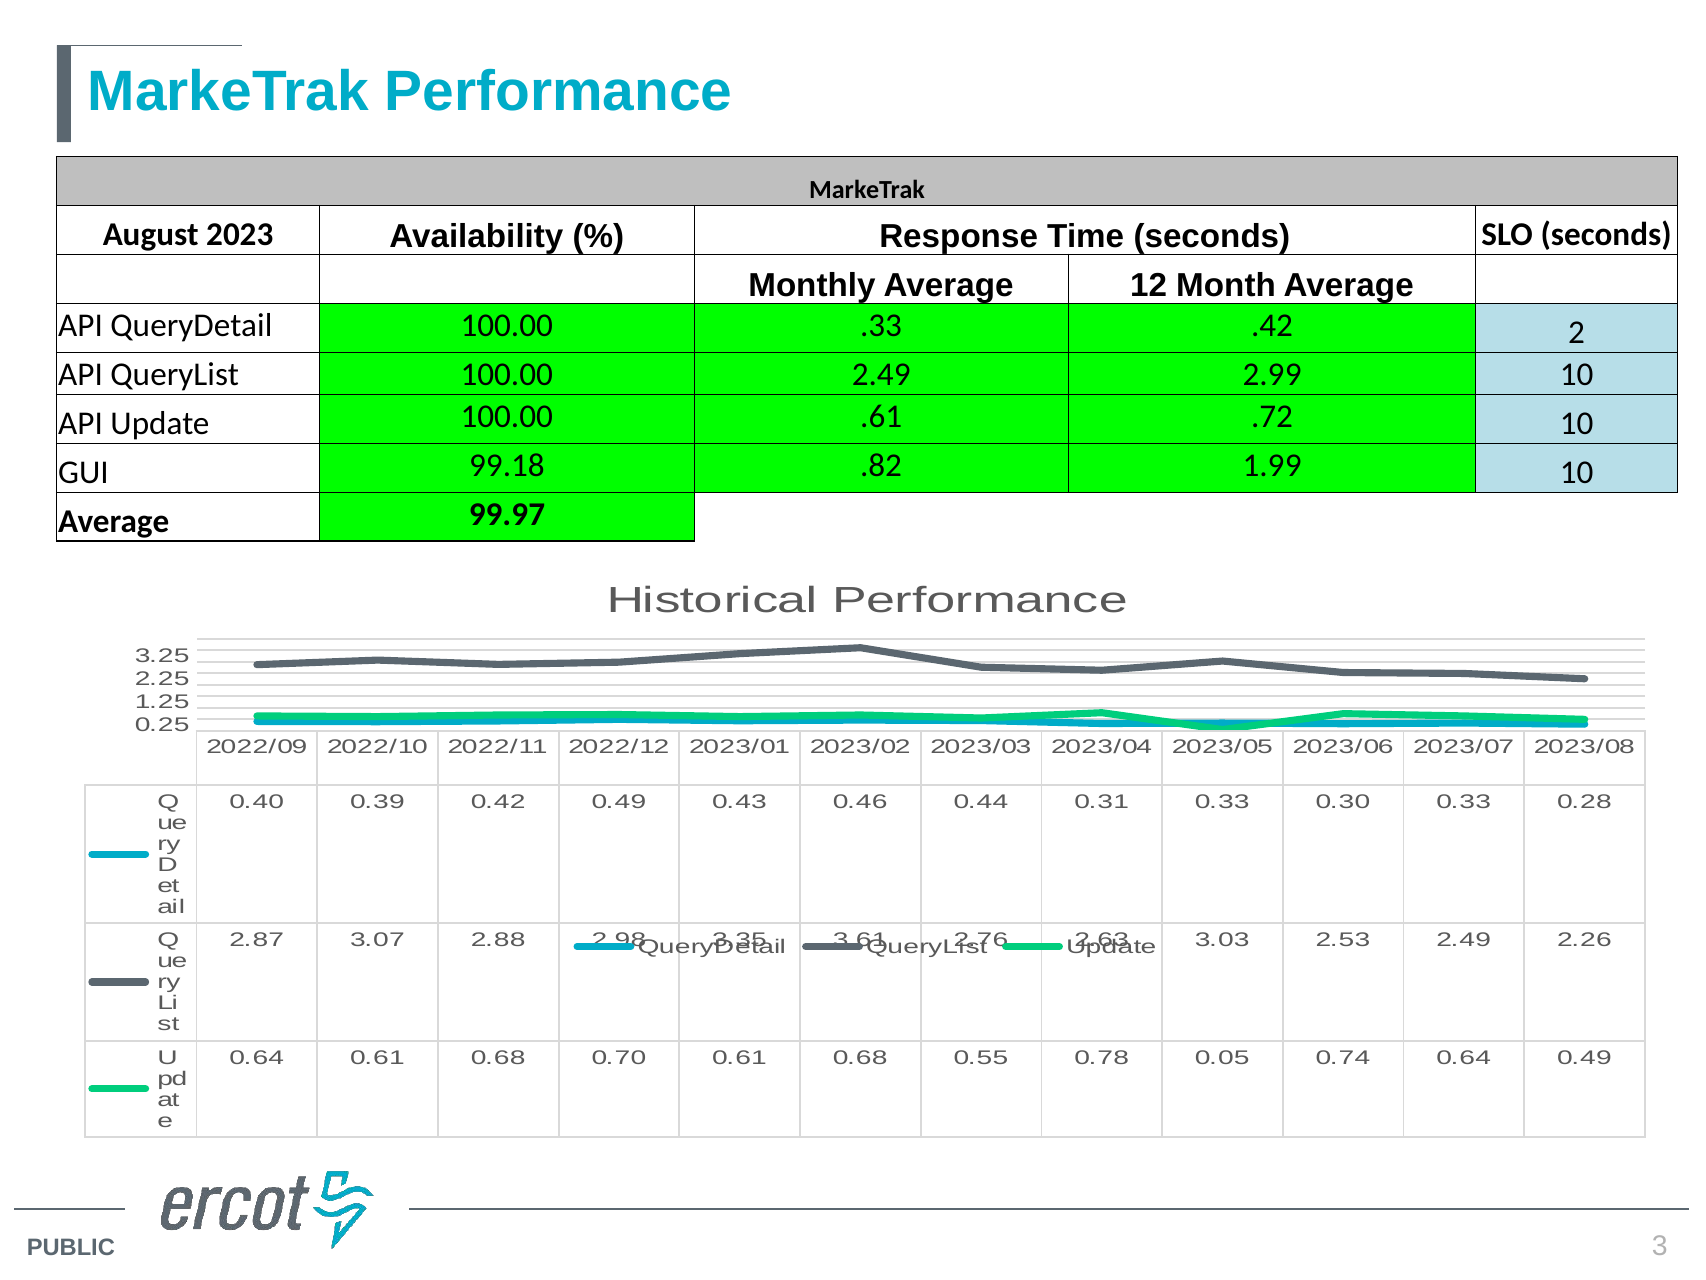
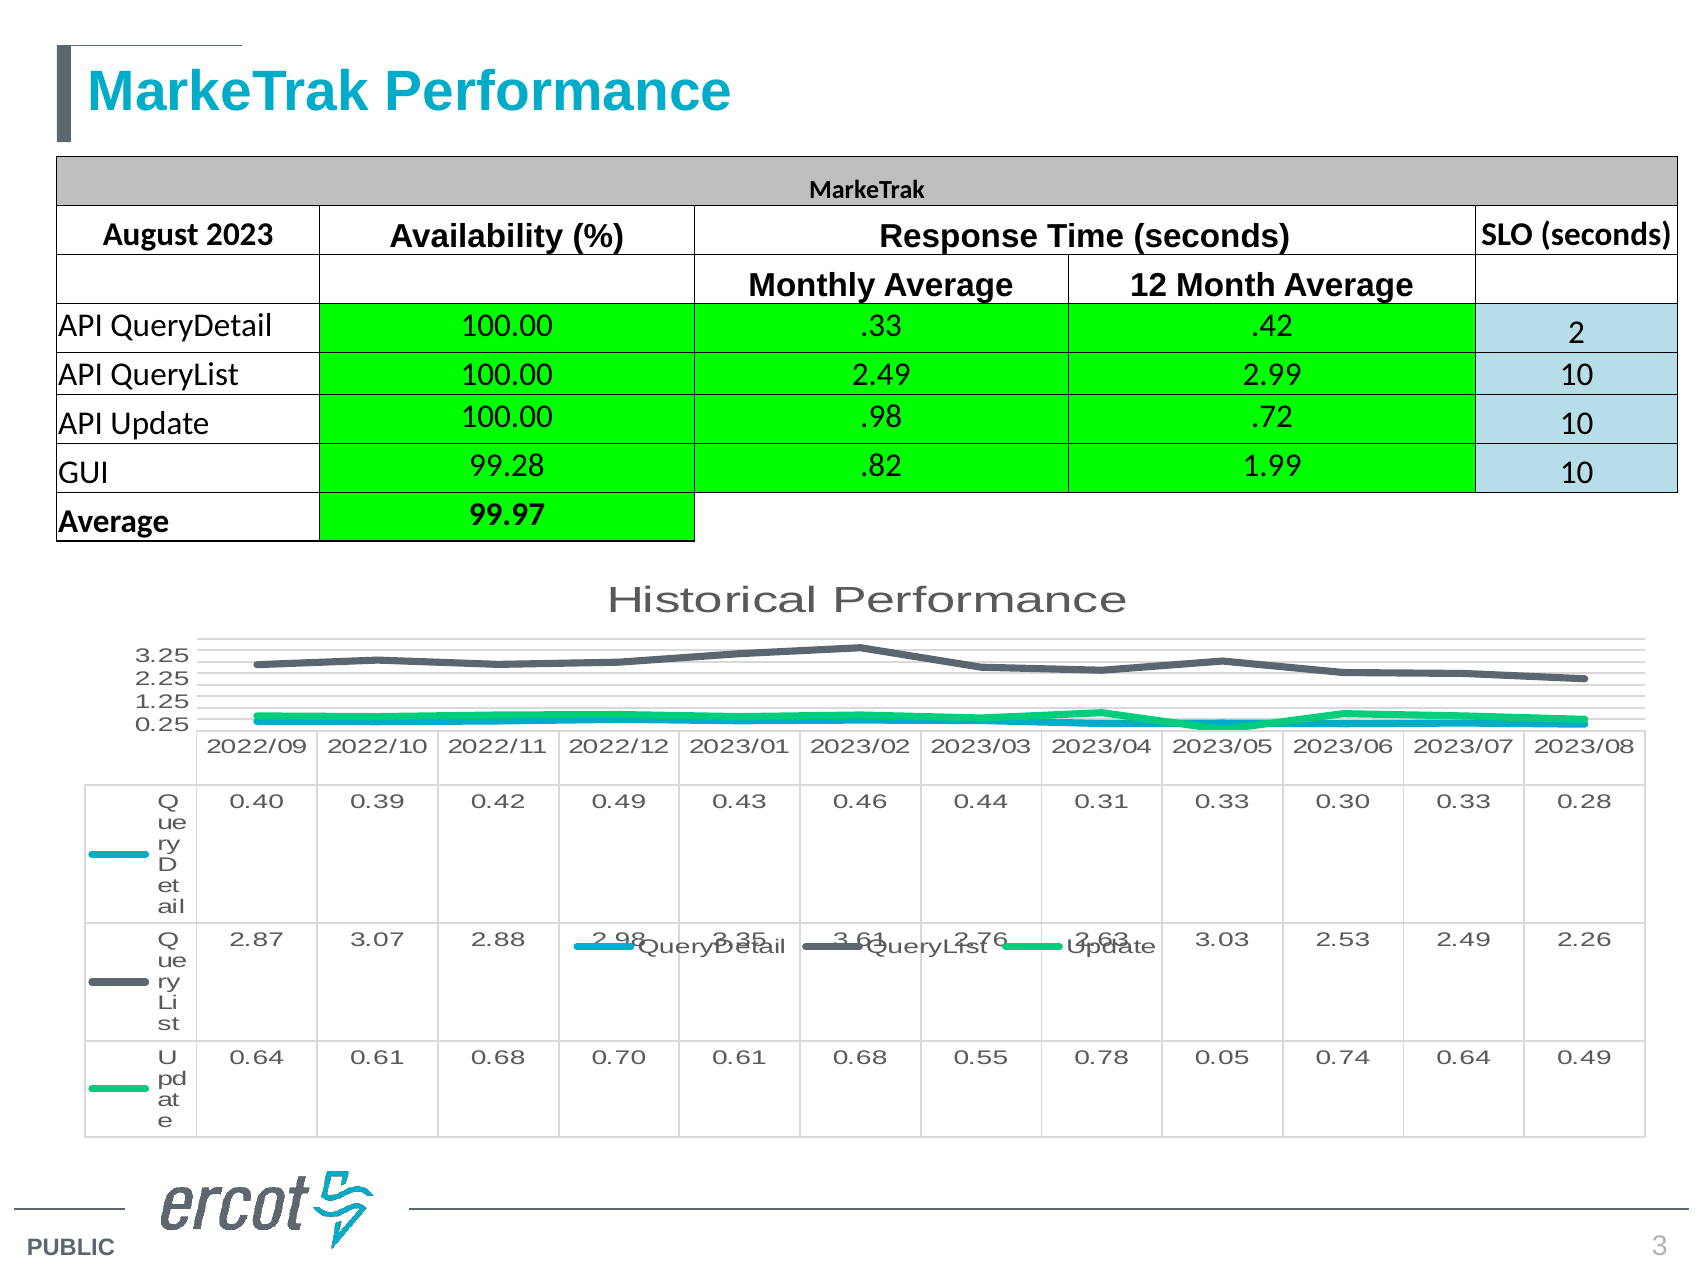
.61: .61 -> .98
99.18: 99.18 -> 99.28
